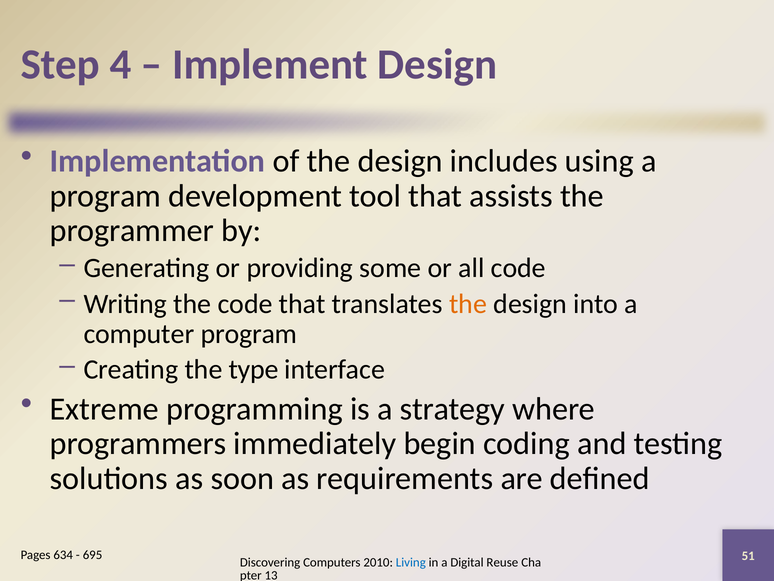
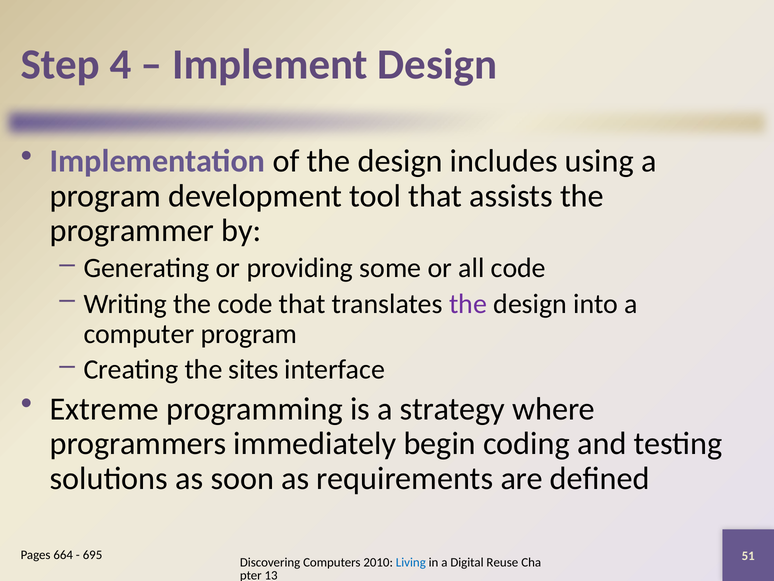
the at (468, 304) colour: orange -> purple
type: type -> sites
634: 634 -> 664
